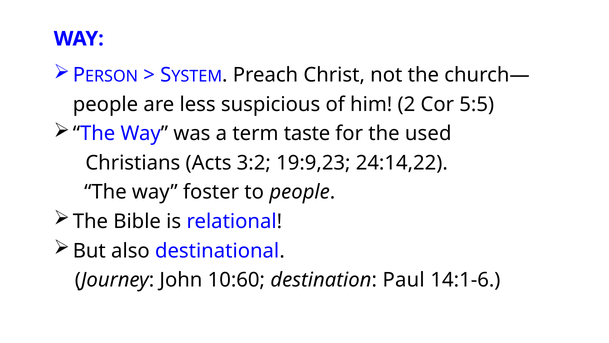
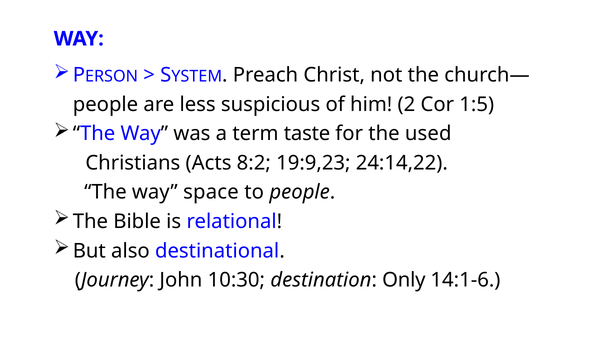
5:5: 5:5 -> 1:5
3:2: 3:2 -> 8:2
foster: foster -> space
10:60: 10:60 -> 10:30
Paul: Paul -> Only
